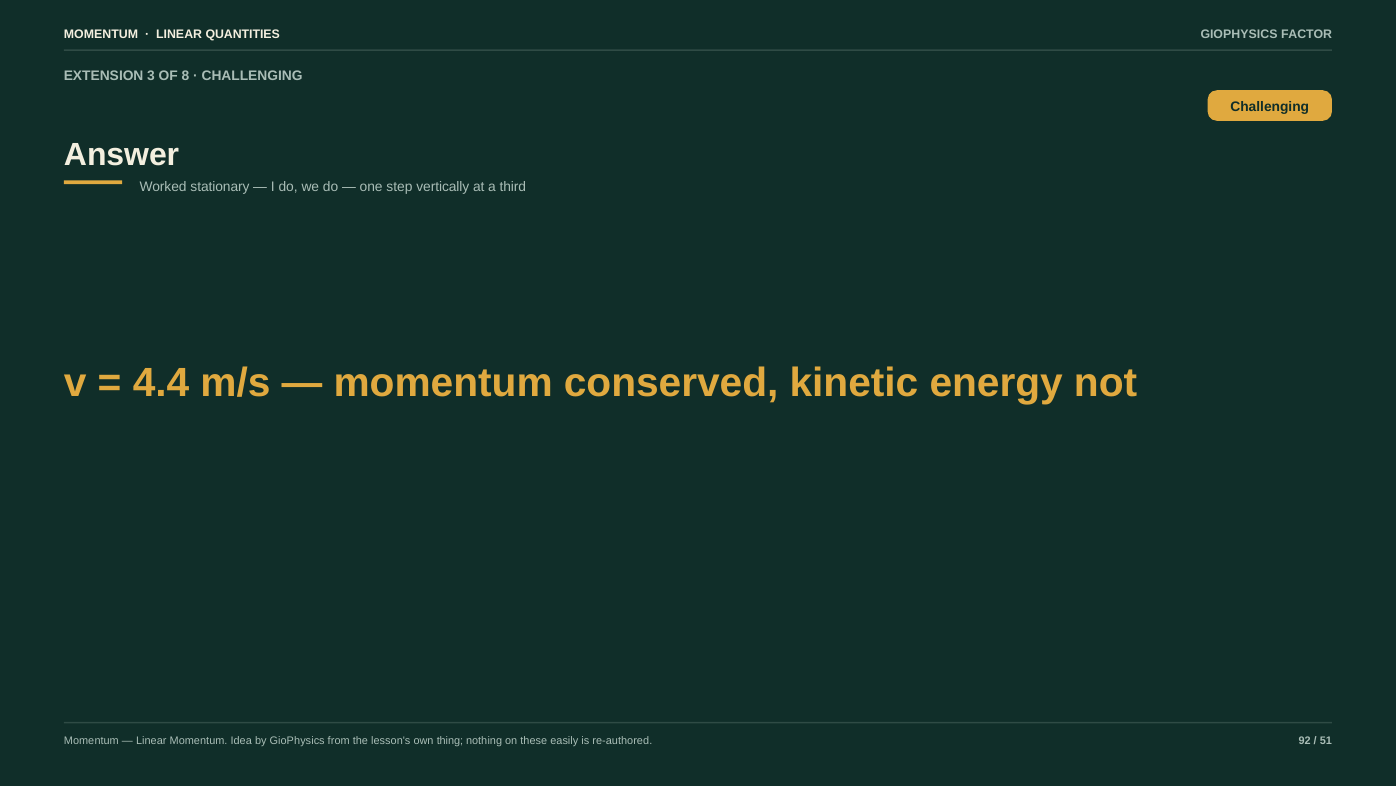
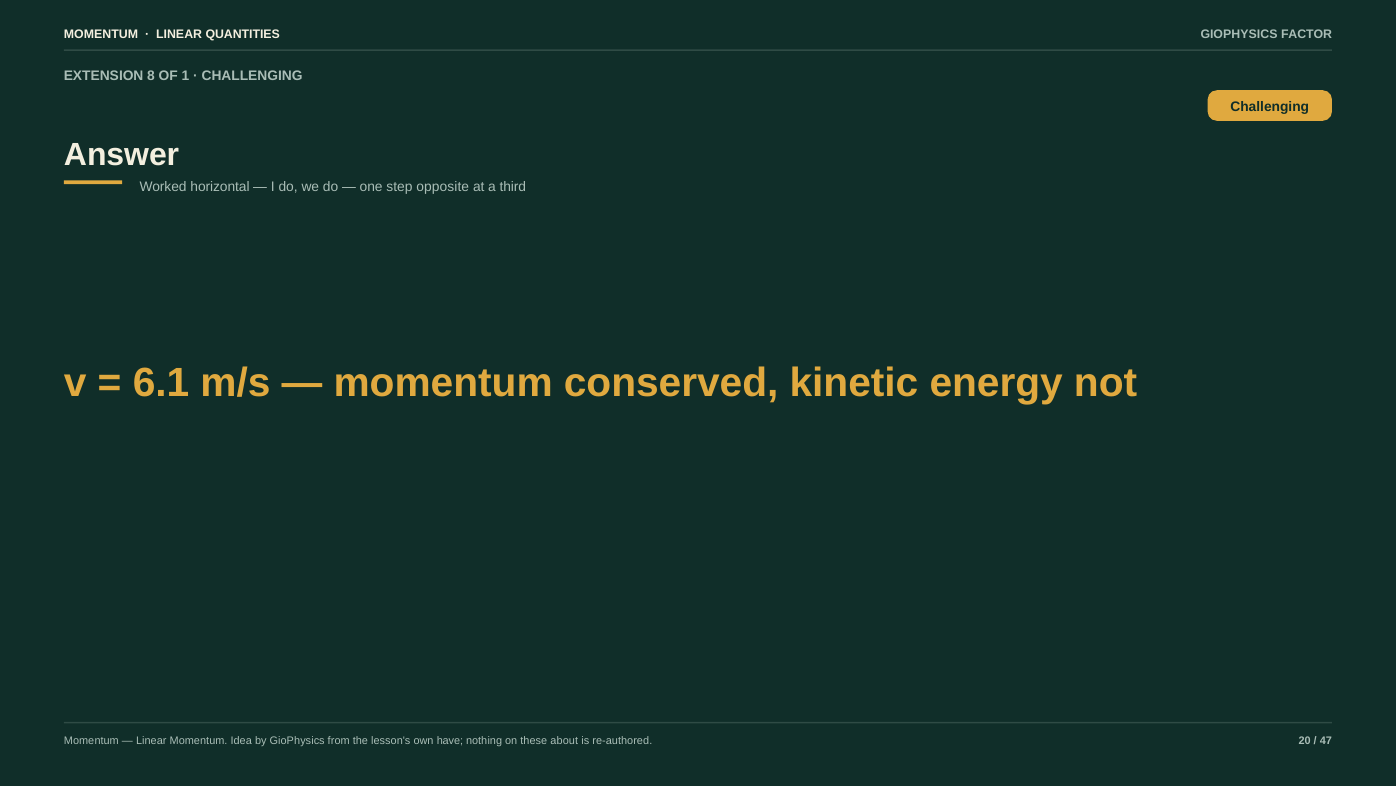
3: 3 -> 8
8: 8 -> 1
stationary: stationary -> horizontal
vertically: vertically -> opposite
4.4: 4.4 -> 6.1
thing: thing -> have
easily: easily -> about
92: 92 -> 20
51: 51 -> 47
